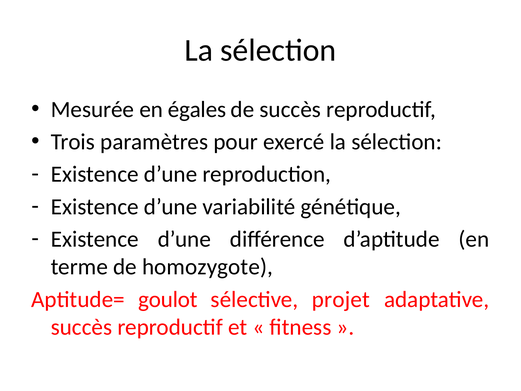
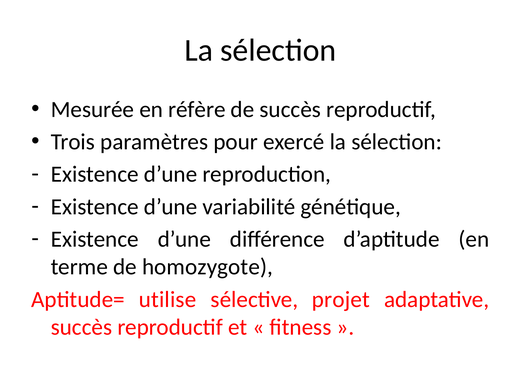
égales: égales -> réfère
goulot: goulot -> utilise
